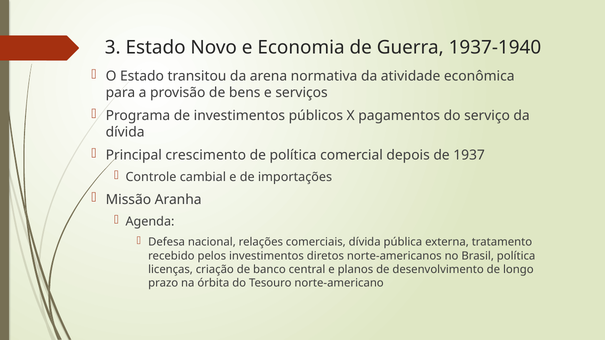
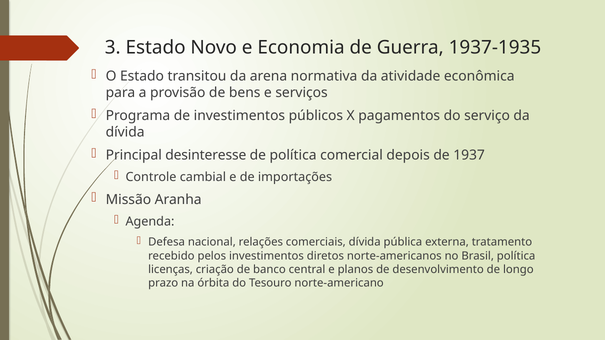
1937-1940: 1937-1940 -> 1937-1935
crescimento: crescimento -> desinteresse
